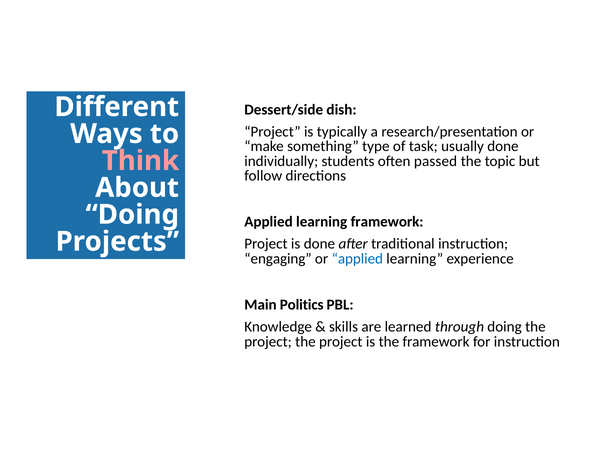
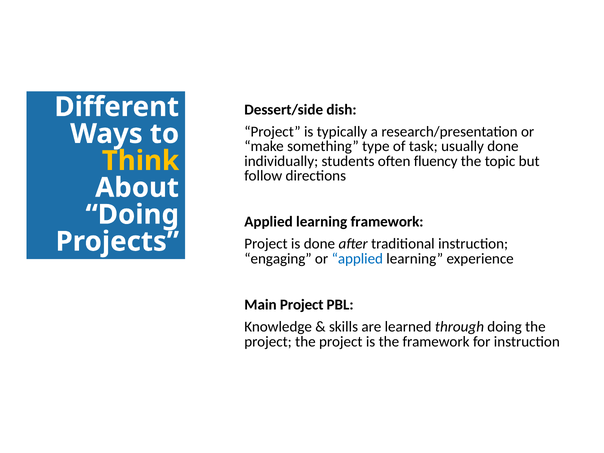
passed: passed -> fluency
Think colour: pink -> yellow
Main Politics: Politics -> Project
